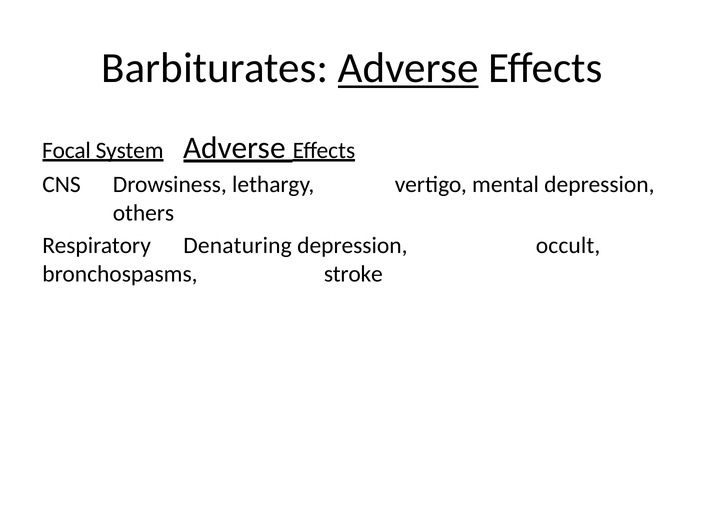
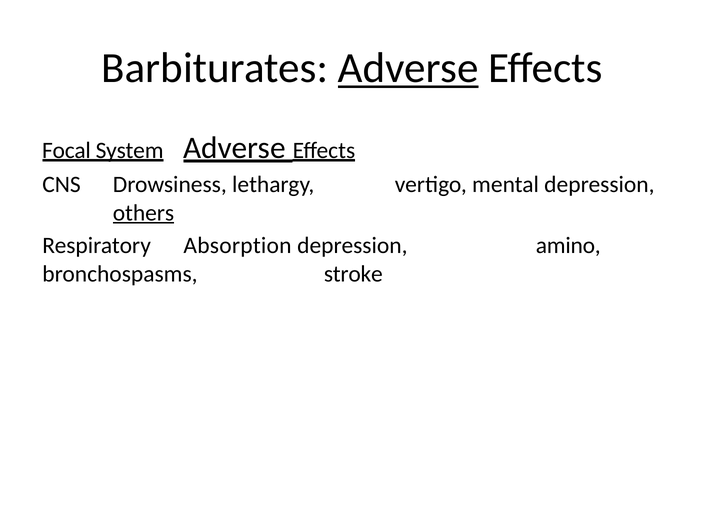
others underline: none -> present
Denaturing: Denaturing -> Absorption
occult: occult -> amino
